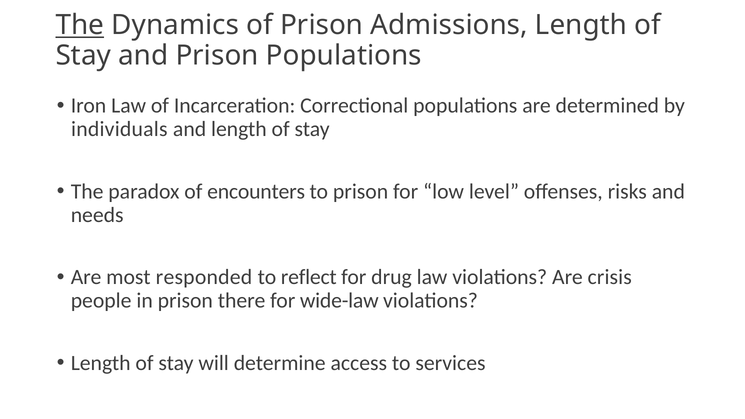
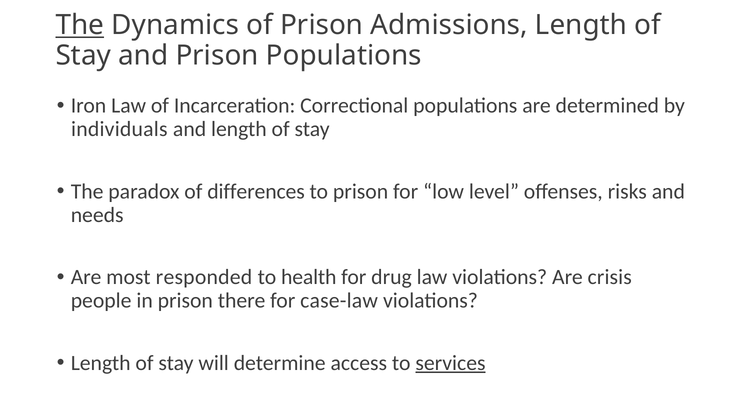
encounters: encounters -> differences
reflect: reflect -> health
wide-law: wide-law -> case-law
services underline: none -> present
